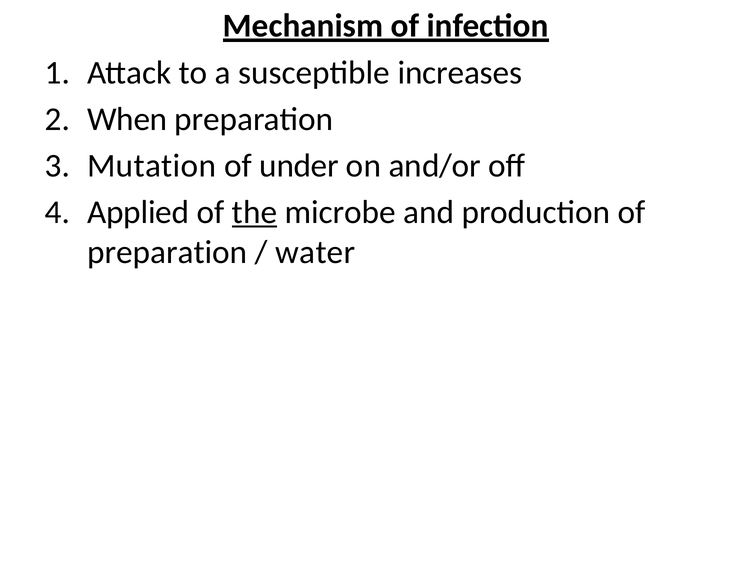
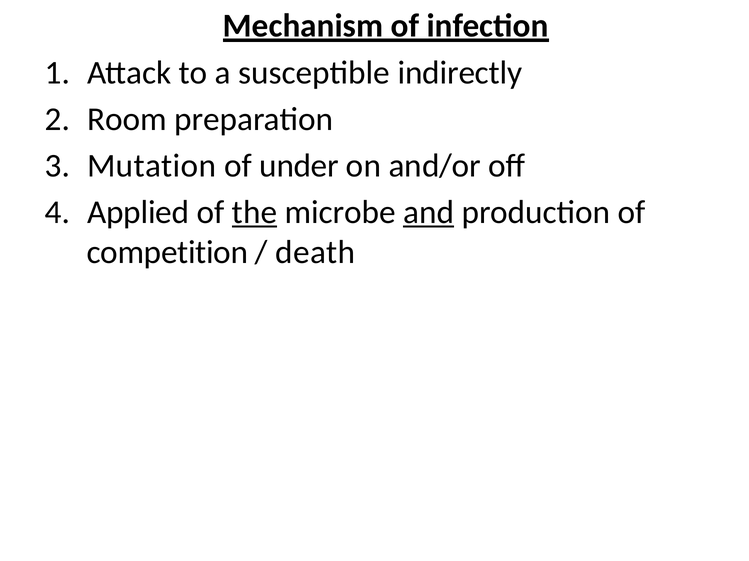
increases: increases -> indirectly
When: When -> Room
and underline: none -> present
preparation at (167, 252): preparation -> competition
water: water -> death
